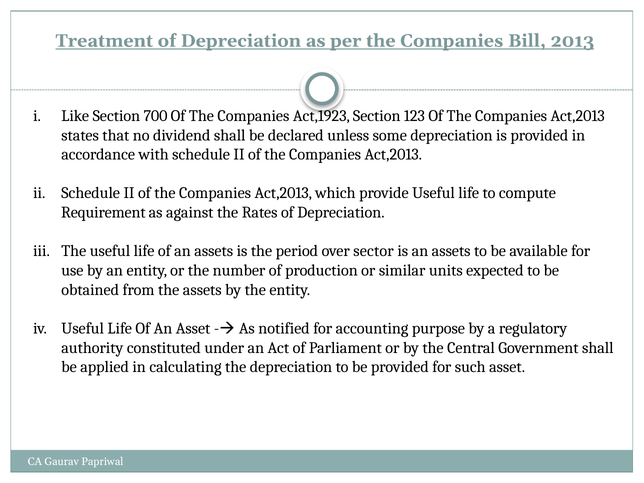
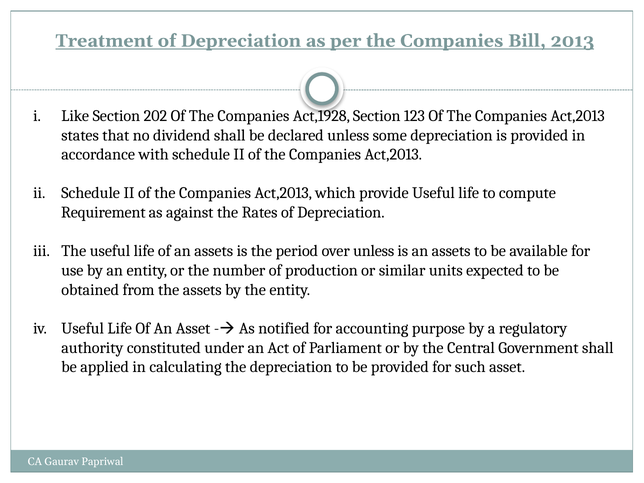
700: 700 -> 202
Act,1923: Act,1923 -> Act,1928
over sector: sector -> unless
